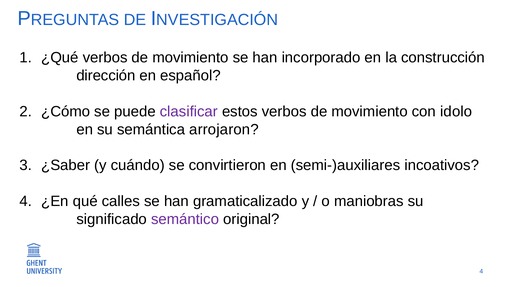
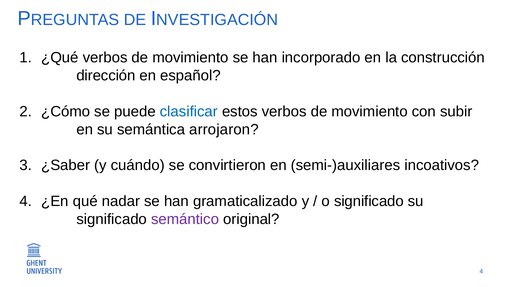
clasificar colour: purple -> blue
idolo: idolo -> subir
calles: calles -> nadar
o maniobras: maniobras -> significado
